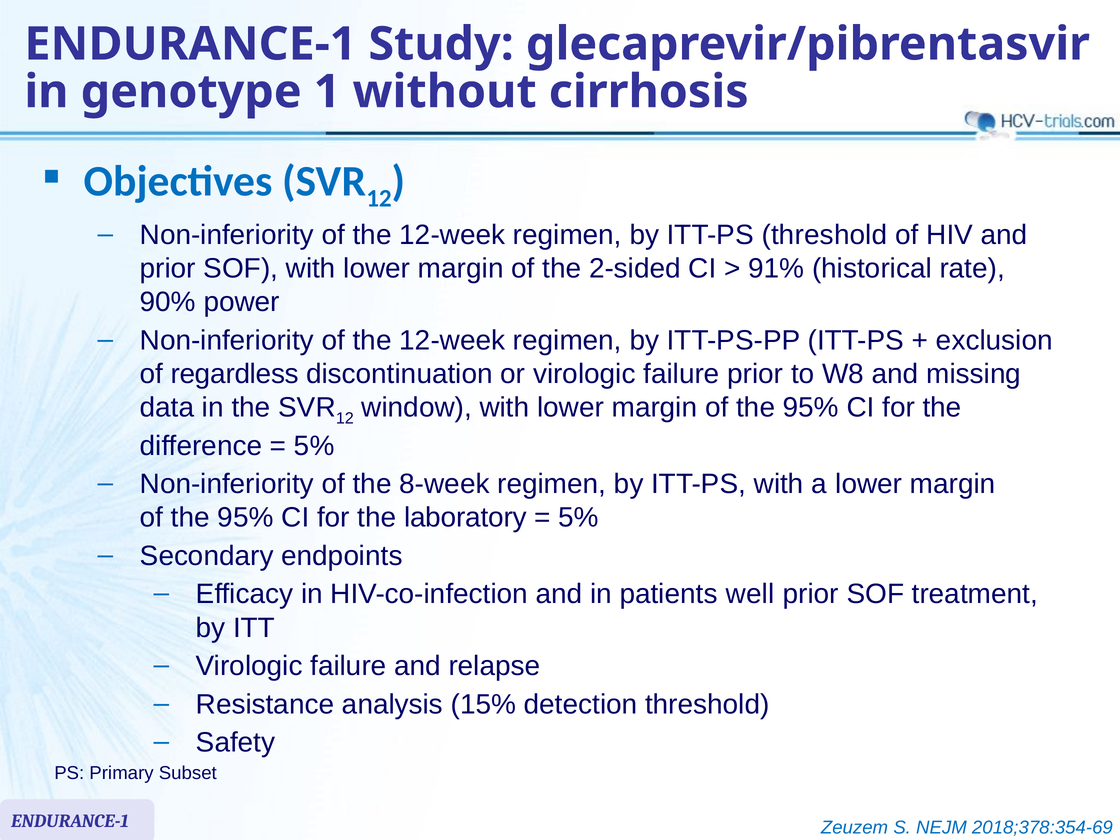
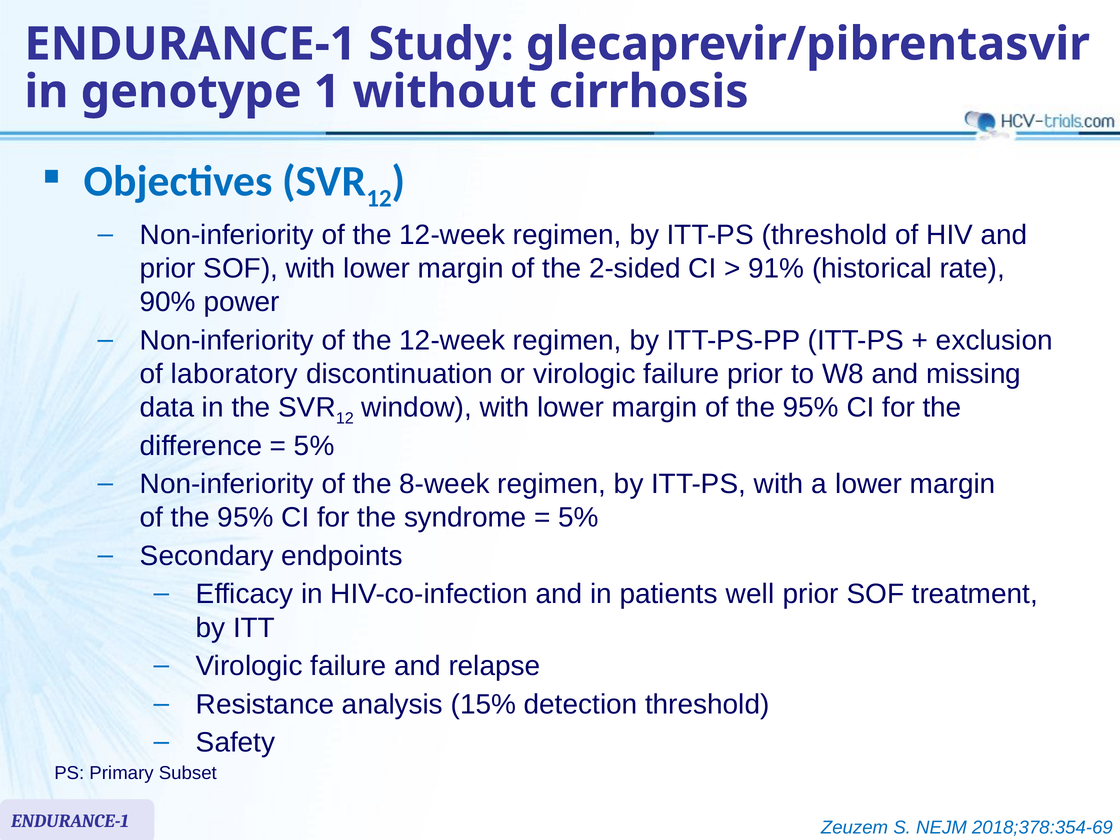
regardless: regardless -> laboratory
laboratory: laboratory -> syndrome
